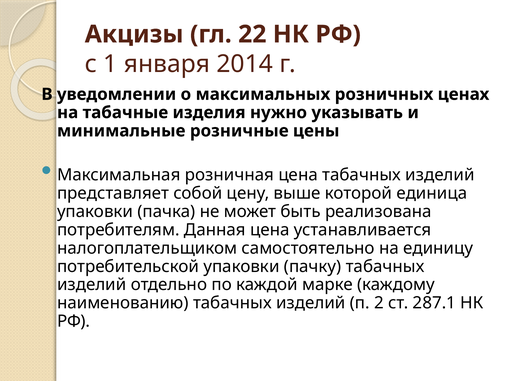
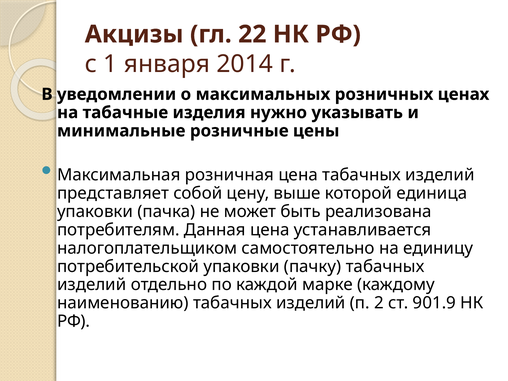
287.1: 287.1 -> 901.9
